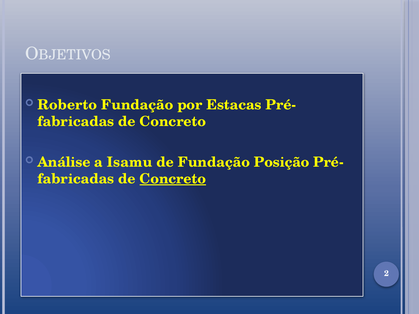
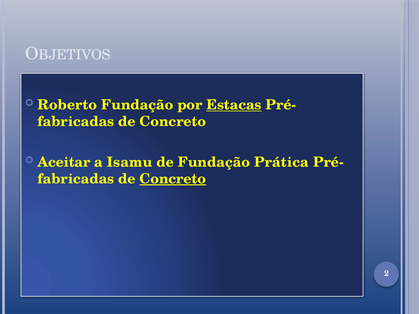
Estacas underline: none -> present
Análise: Análise -> Aceitar
Posição: Posição -> Prática
